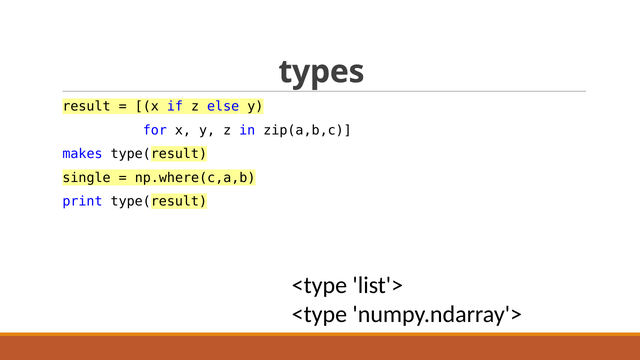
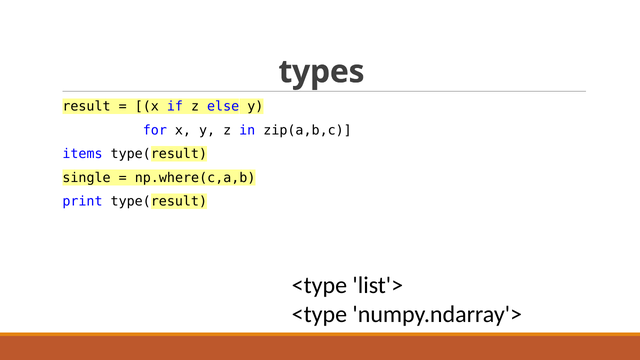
makes: makes -> items
